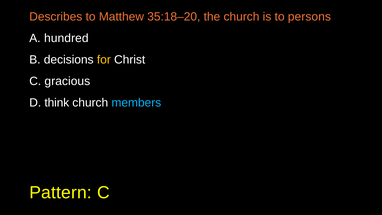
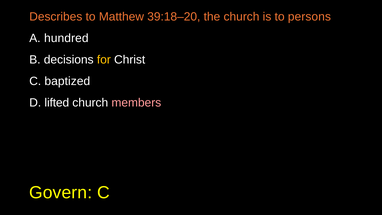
35:18–20: 35:18–20 -> 39:18–20
gracious: gracious -> baptized
think: think -> lifted
members colour: light blue -> pink
Pattern: Pattern -> Govern
